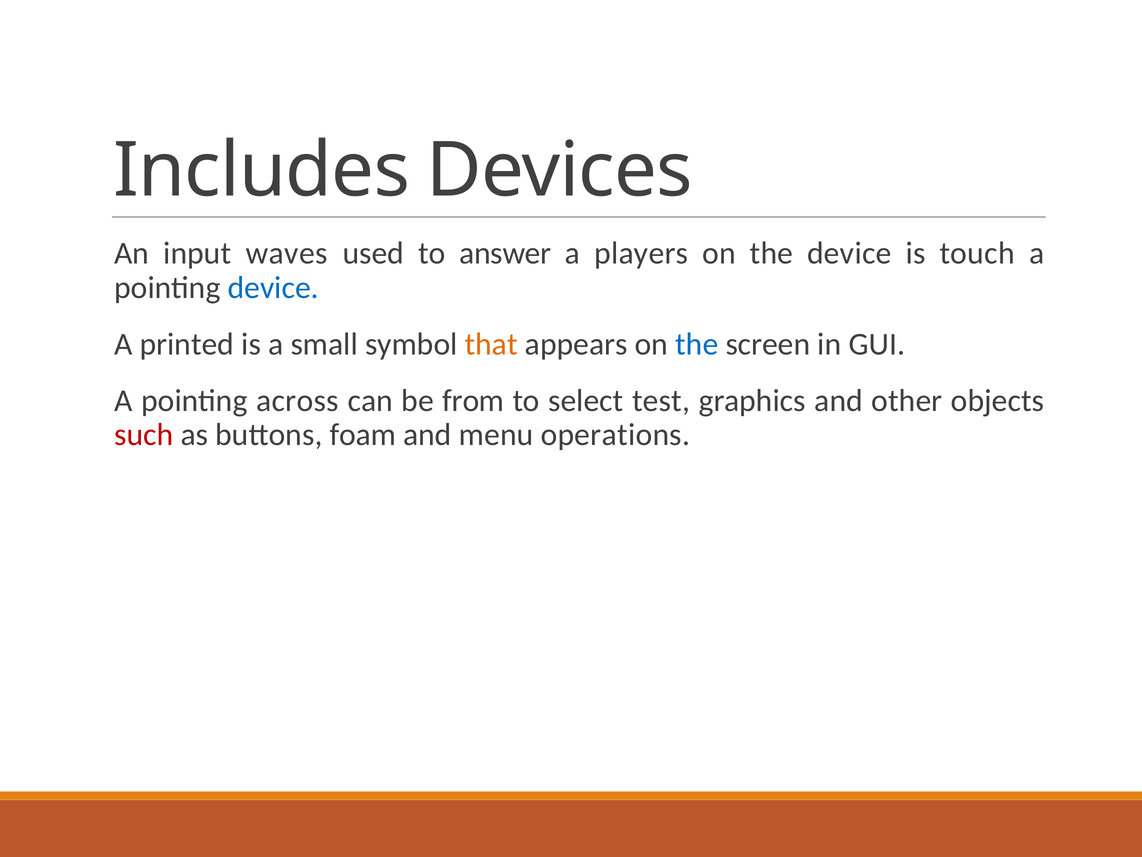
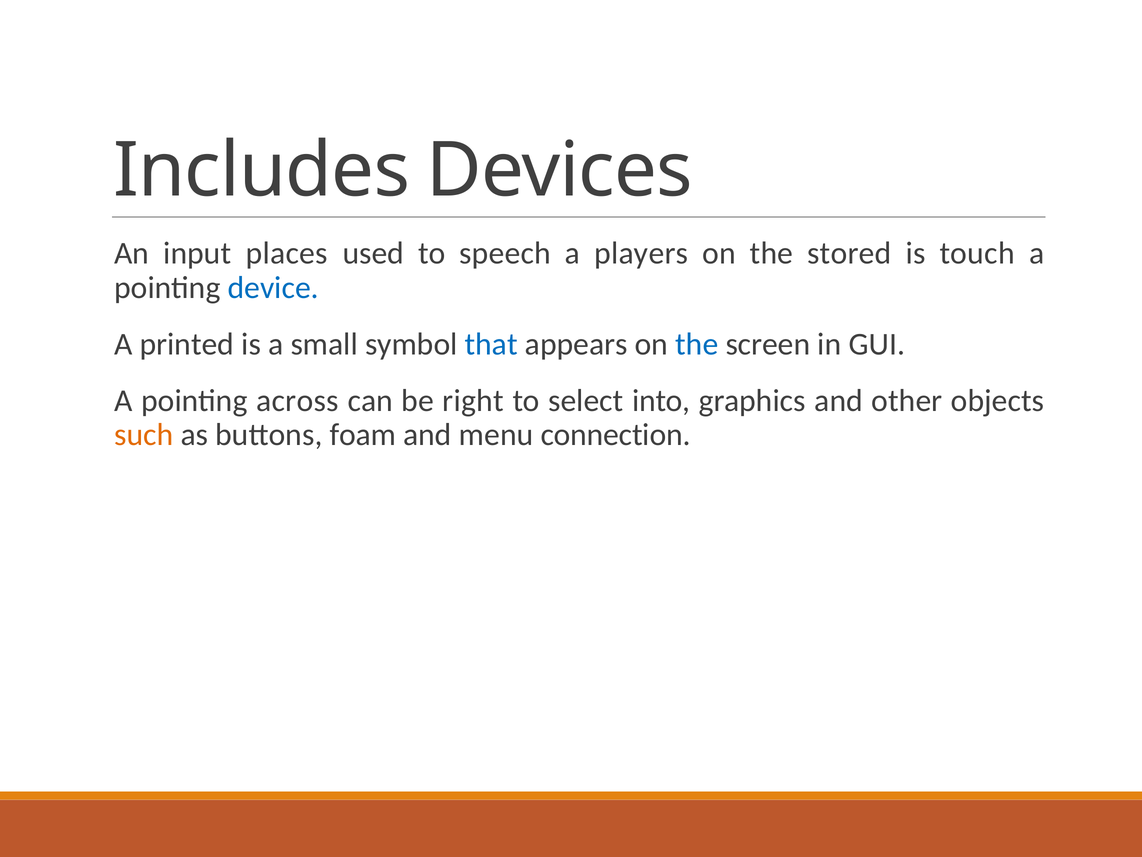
waves: waves -> places
answer: answer -> speech
the device: device -> stored
that colour: orange -> blue
from: from -> right
test: test -> into
such colour: red -> orange
operations: operations -> connection
